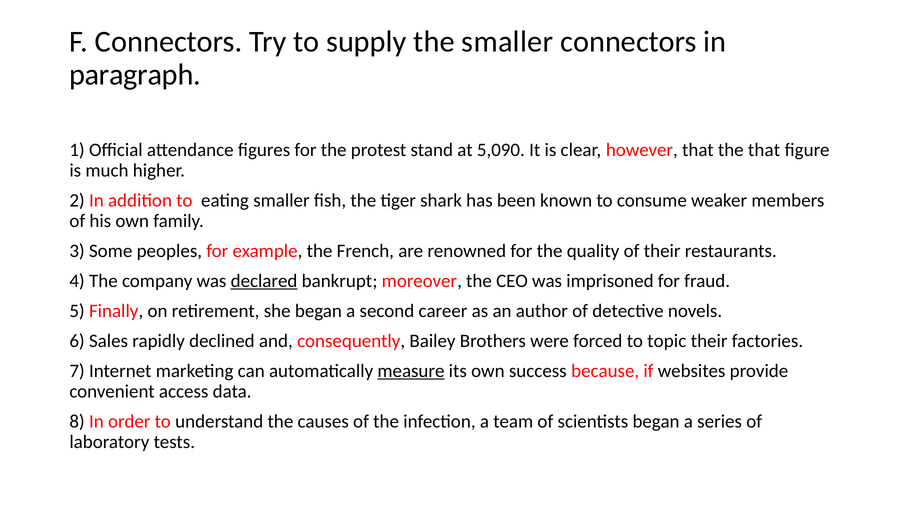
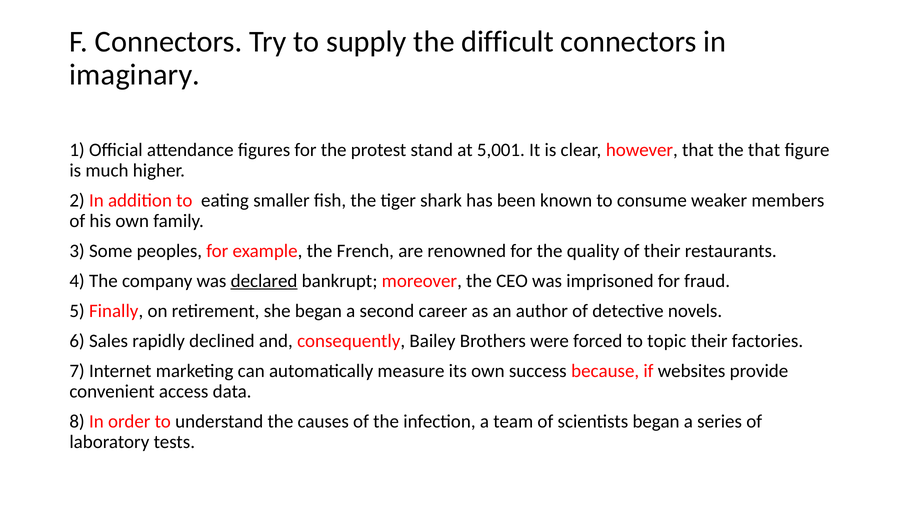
the smaller: smaller -> difficult
paragraph: paragraph -> imaginary
5,090: 5,090 -> 5,001
measure underline: present -> none
